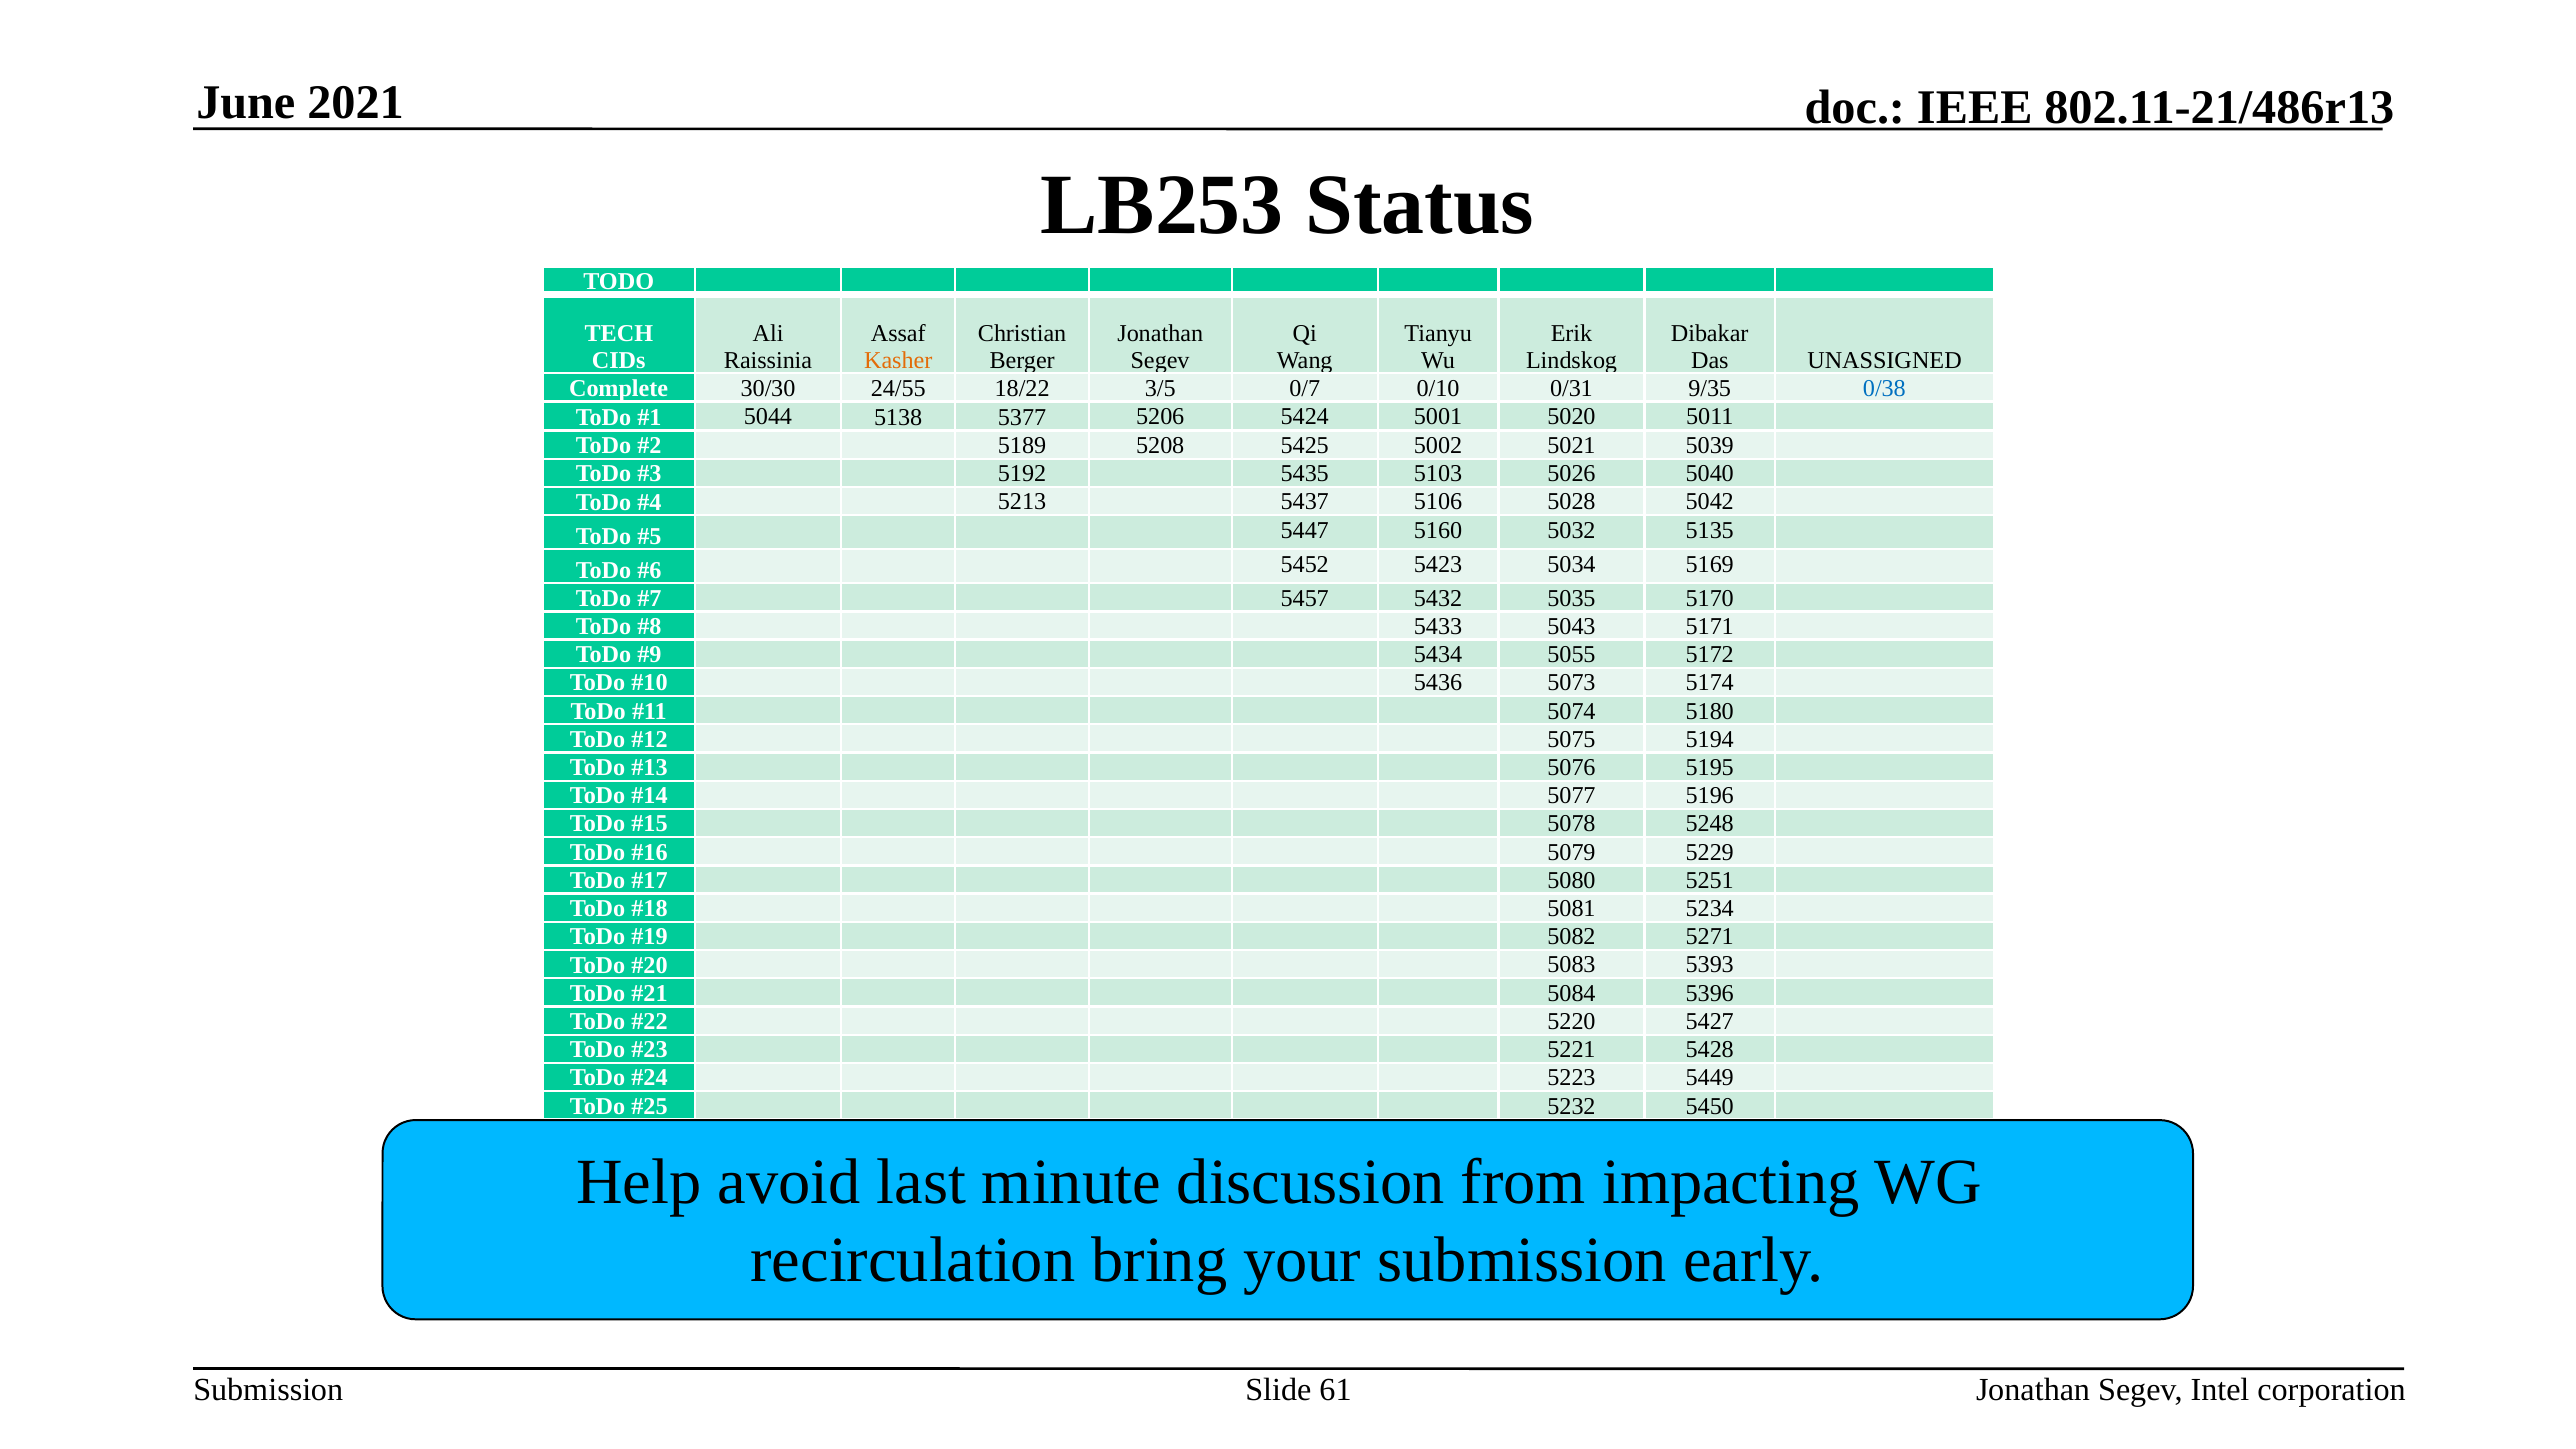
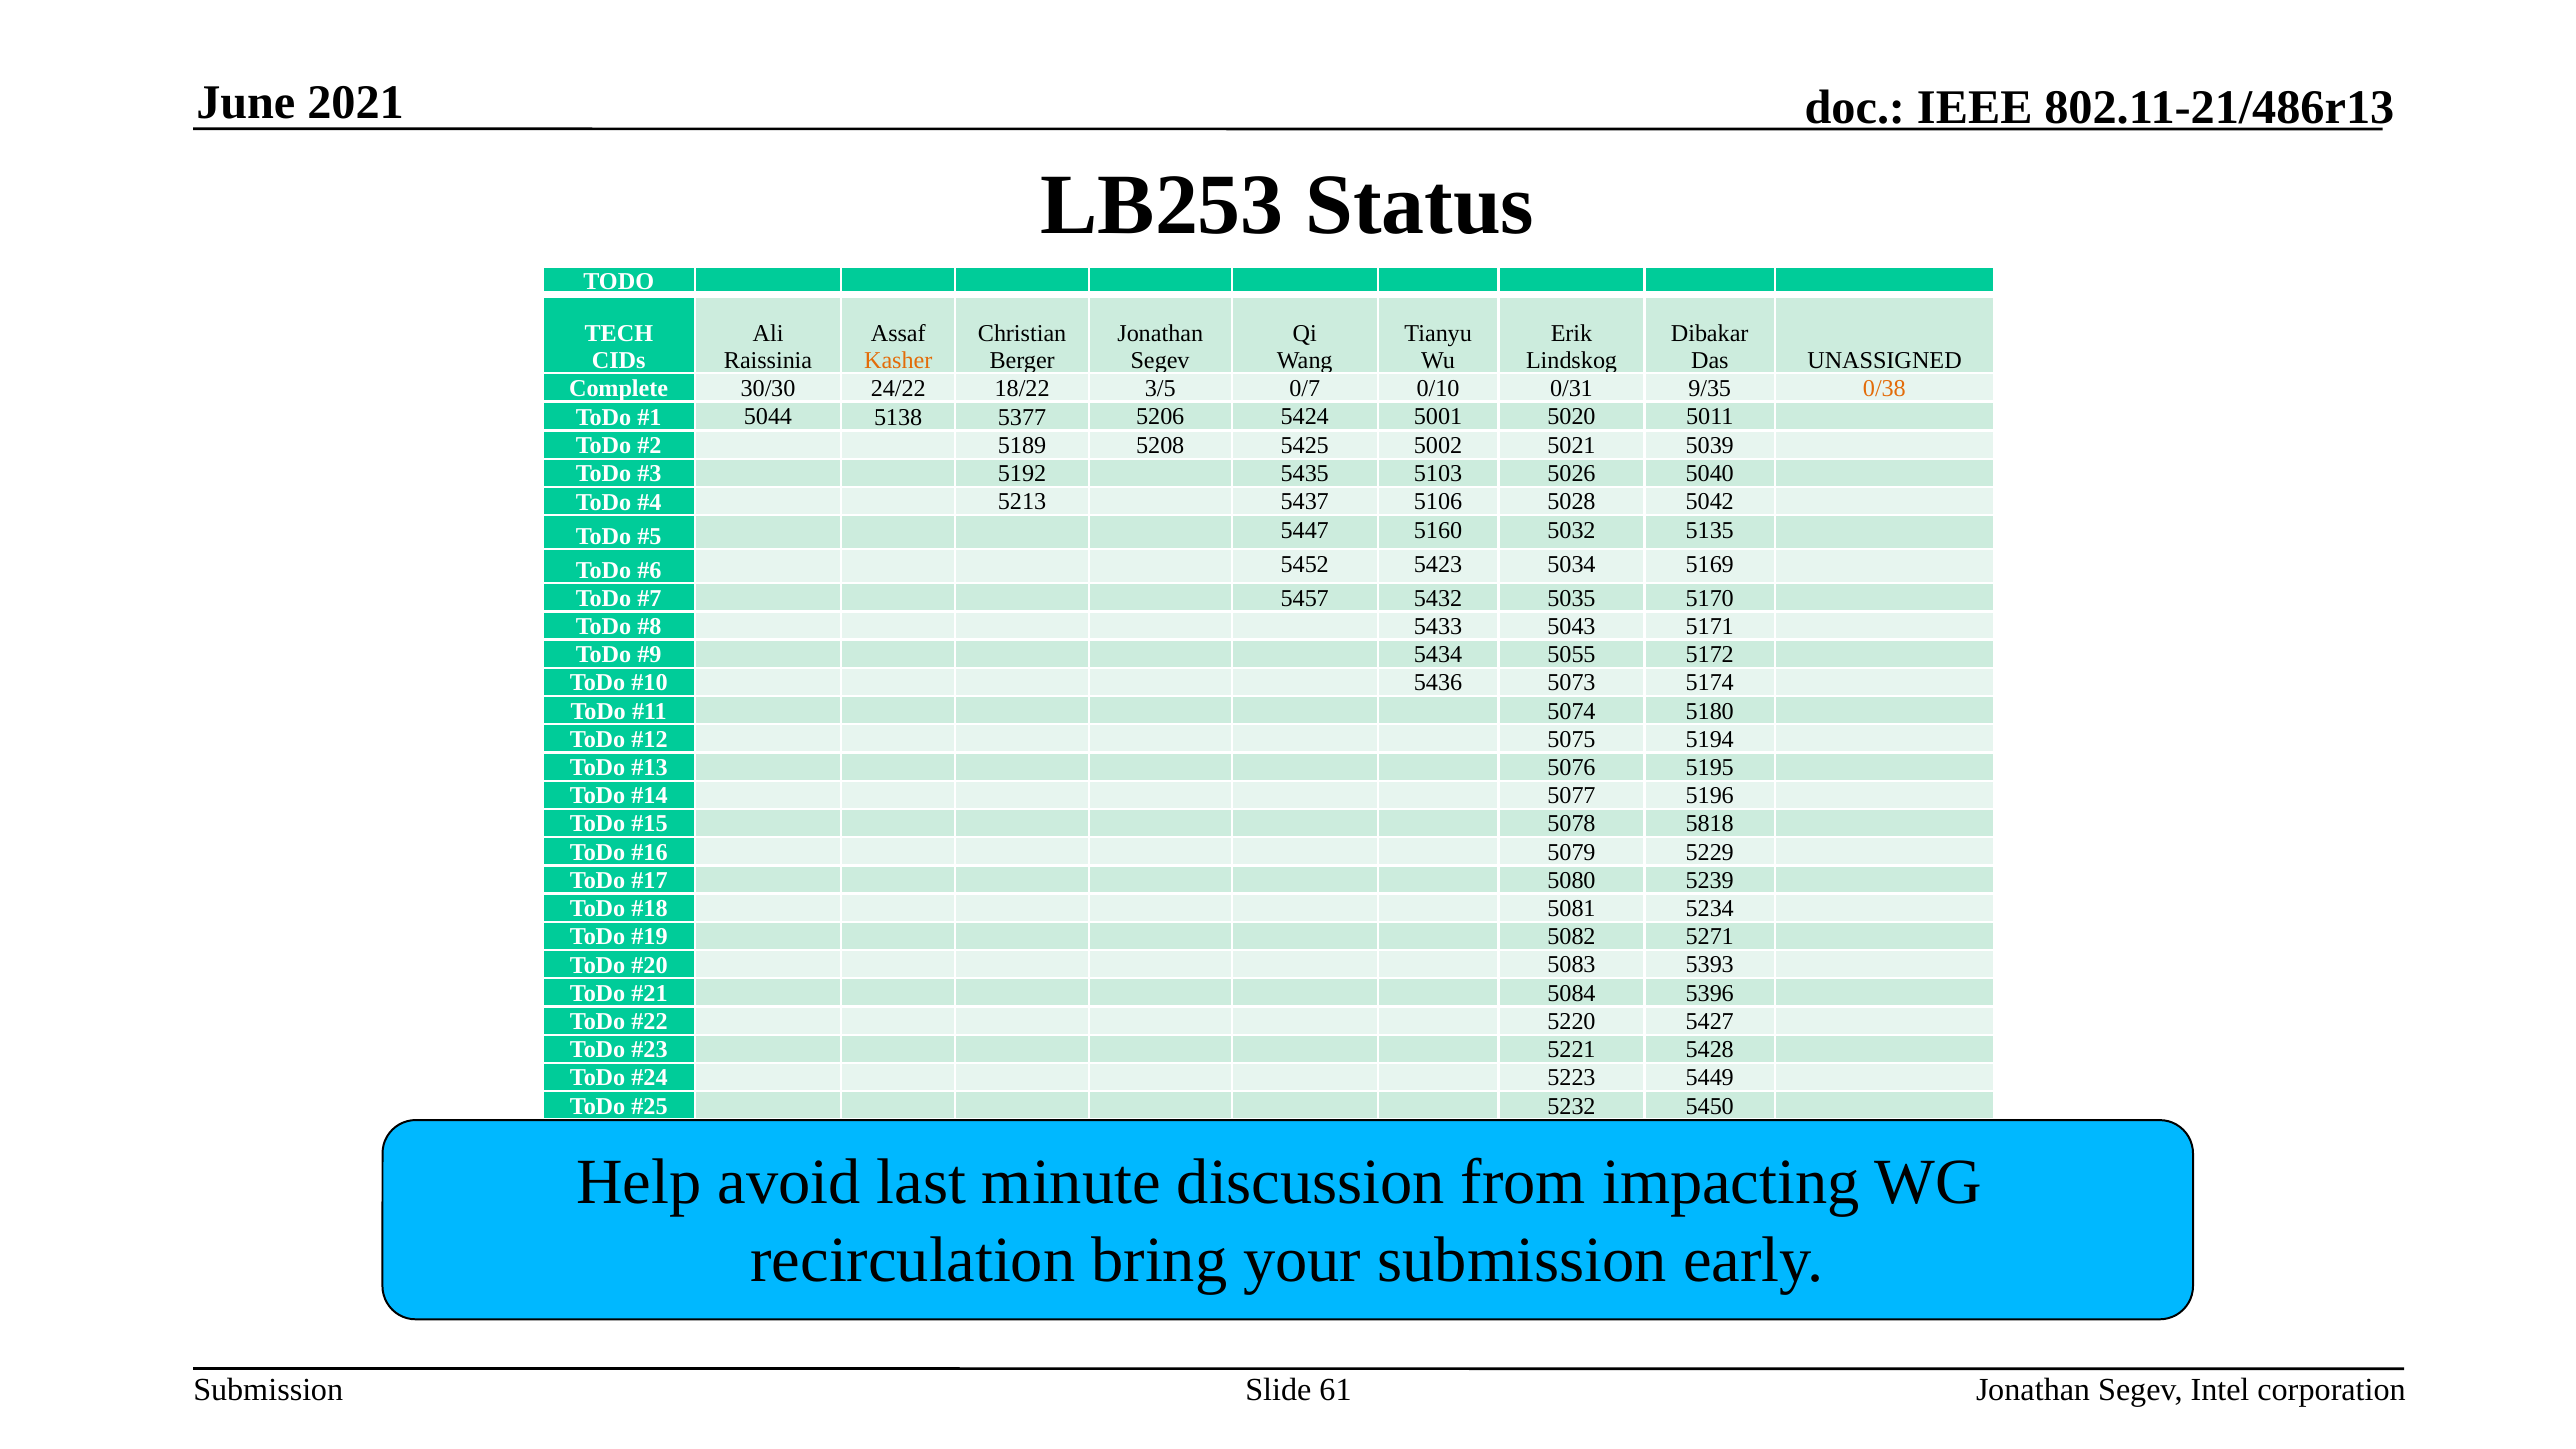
24/55: 24/55 -> 24/22
0/38 colour: blue -> orange
5248: 5248 -> 5818
5251: 5251 -> 5239
